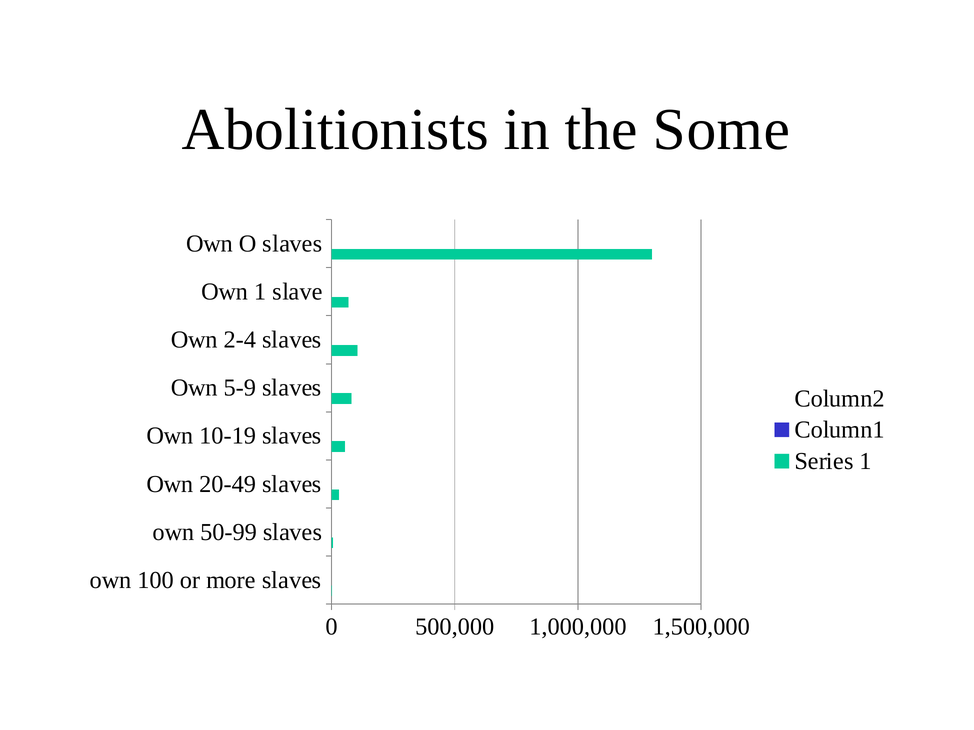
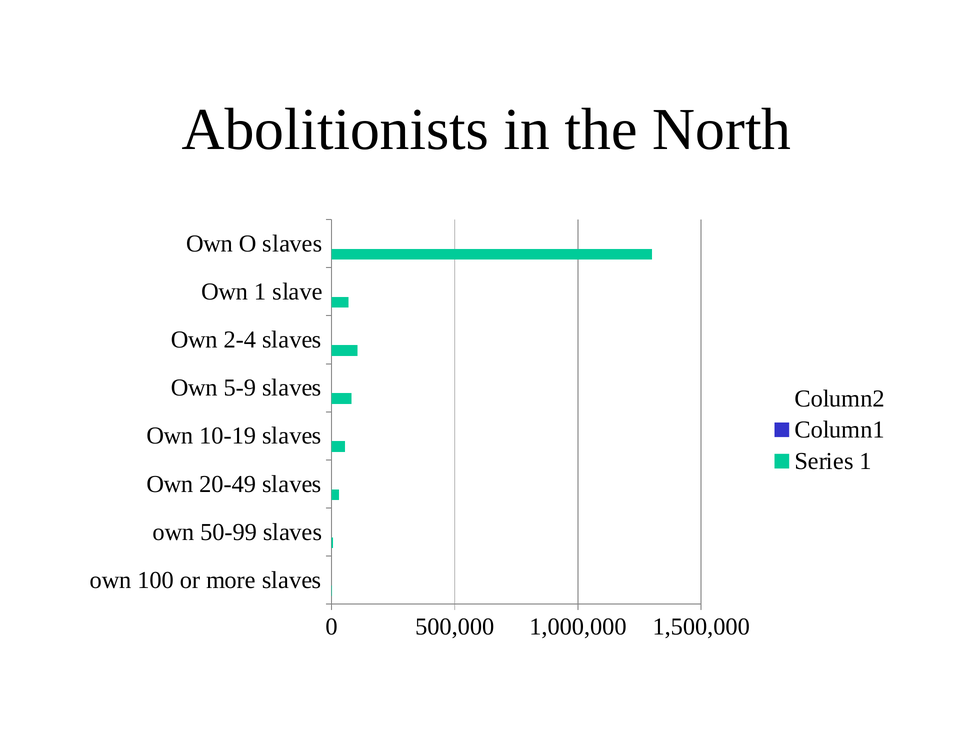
Some: Some -> North
